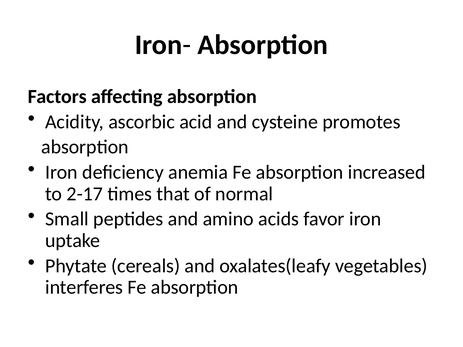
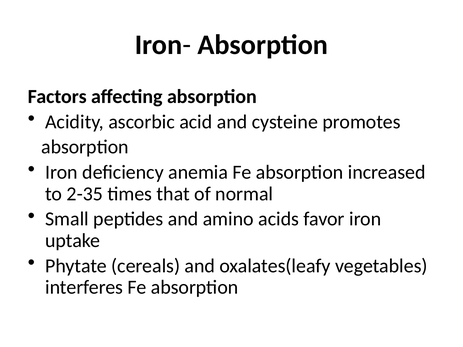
2-17: 2-17 -> 2-35
